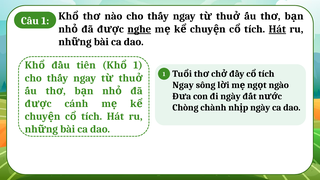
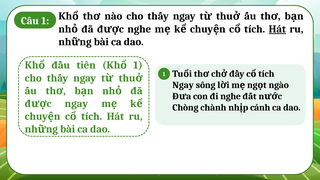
nghe at (139, 29) underline: present -> none
đi ngày: ngày -> nghe
cánh at (76, 104): cánh -> ngay
ngày at (260, 107): ngày -> cánh
